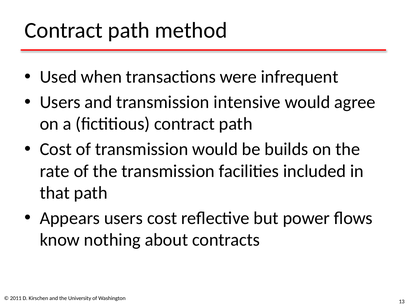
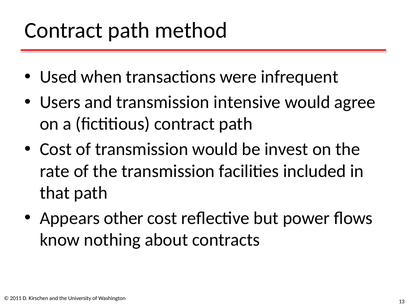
builds: builds -> invest
Appears users: users -> other
